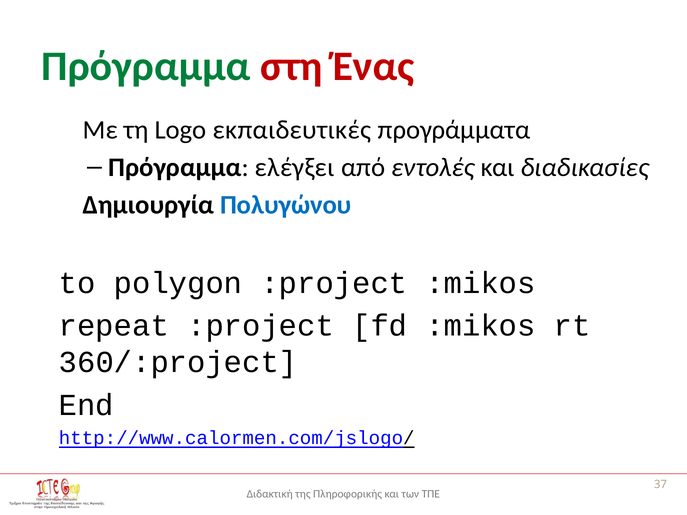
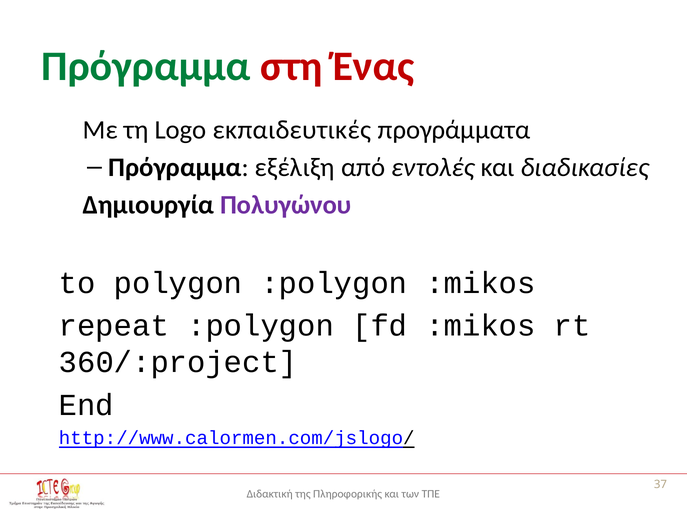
ελέγξει: ελέγξει -> εξέλιξη
Πολυγώνου colour: blue -> purple
polygon :project: :project -> :polygon
repeat :project: :project -> :polygon
